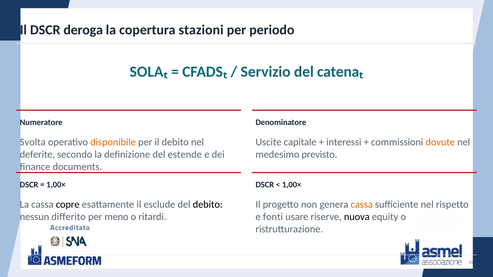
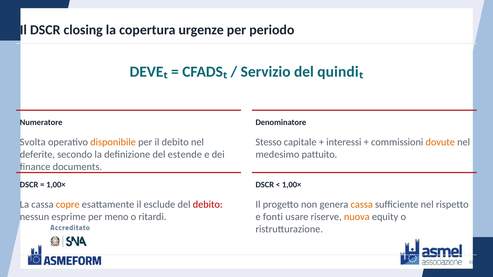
deroga: deroga -> closing
stazioni: stazioni -> urgenze
SOLA: SOLA -> DEVE
catena: catena -> quindi
Uscite: Uscite -> Stesso
previsto: previsto -> pattuito
copre colour: black -> orange
debito at (208, 205) colour: black -> red
differito: differito -> esprime
nuova colour: black -> orange
